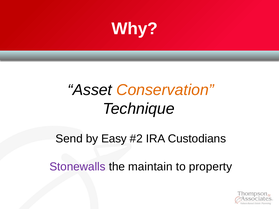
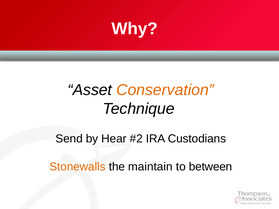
Easy: Easy -> Hear
Stonewalls colour: purple -> orange
property: property -> between
